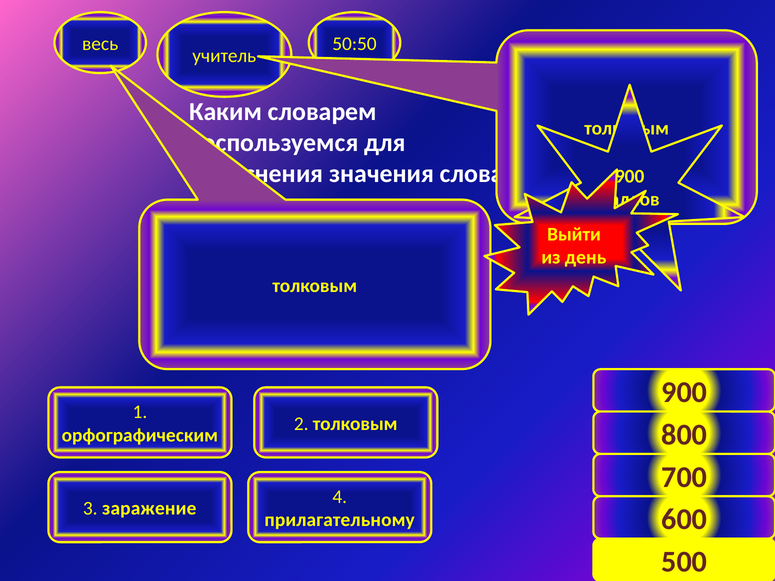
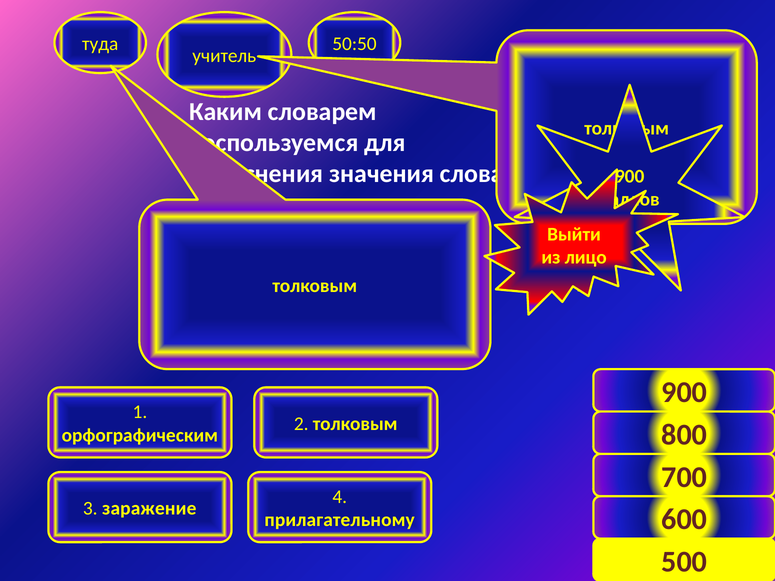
весь: весь -> туда
день: день -> лицо
